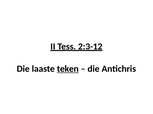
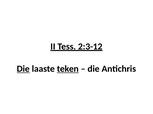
Die at (23, 69) underline: none -> present
